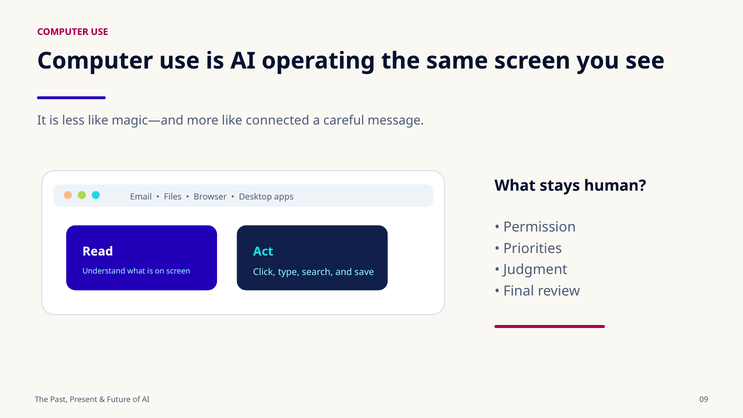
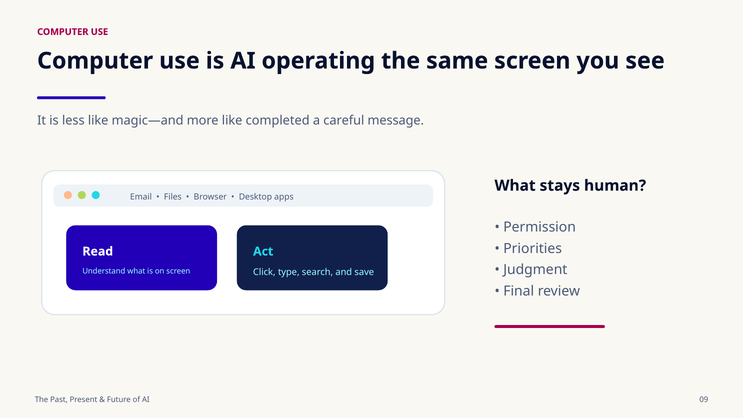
connected: connected -> completed
